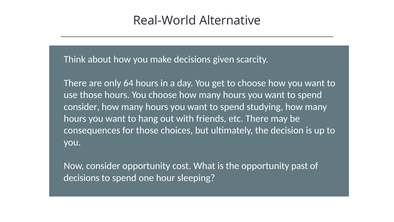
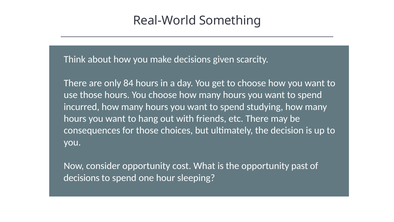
Alternative: Alternative -> Something
64: 64 -> 84
consider at (82, 107): consider -> incurred
